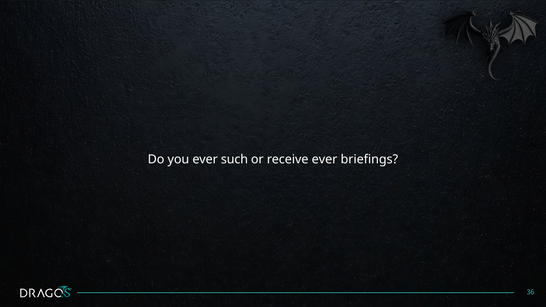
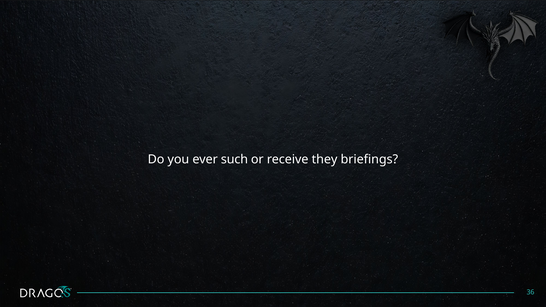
receive ever: ever -> they
